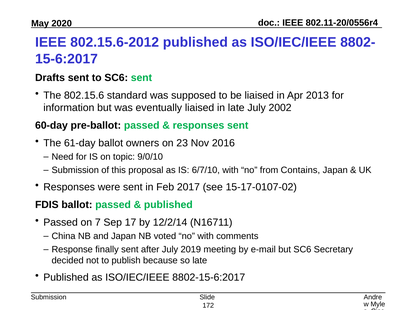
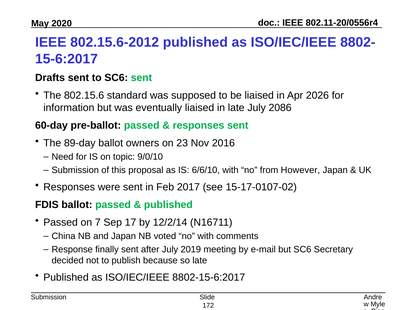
2013: 2013 -> 2026
2002: 2002 -> 2086
61-day: 61-day -> 89-day
6/7/10: 6/7/10 -> 6/6/10
Contains: Contains -> However
